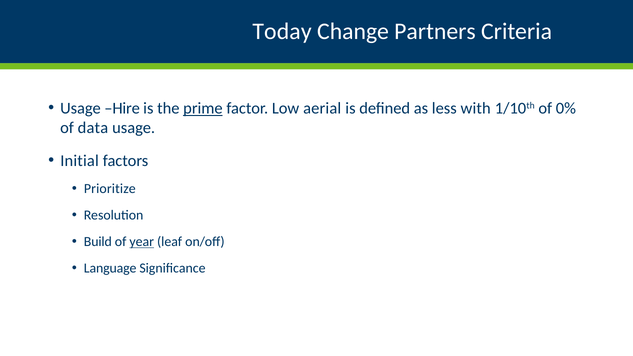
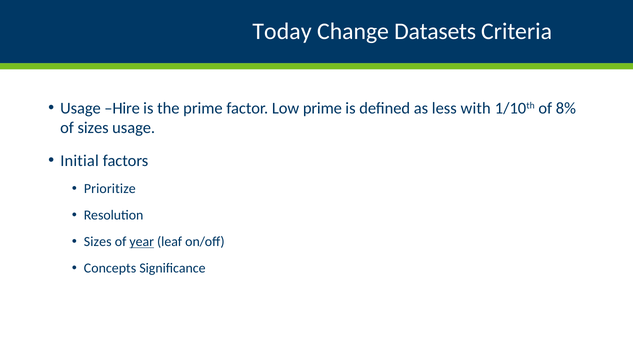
Partners: Partners -> Datasets
prime at (203, 108) underline: present -> none
Low aerial: aerial -> prime
0%: 0% -> 8%
of data: data -> sizes
Build at (98, 242): Build -> Sizes
Language: Language -> Concepts
